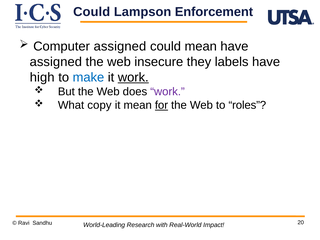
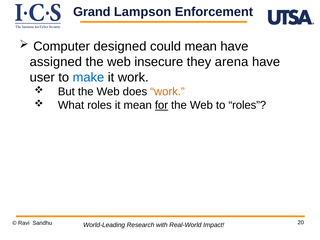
Could at (92, 12): Could -> Grand
Computer assigned: assigned -> designed
labels: labels -> arena
high: high -> user
work at (133, 77) underline: present -> none
work at (168, 92) colour: purple -> orange
What copy: copy -> roles
